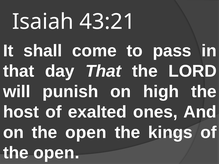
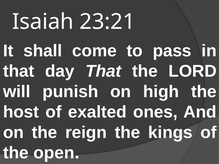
43:21: 43:21 -> 23:21
on the open: open -> reign
